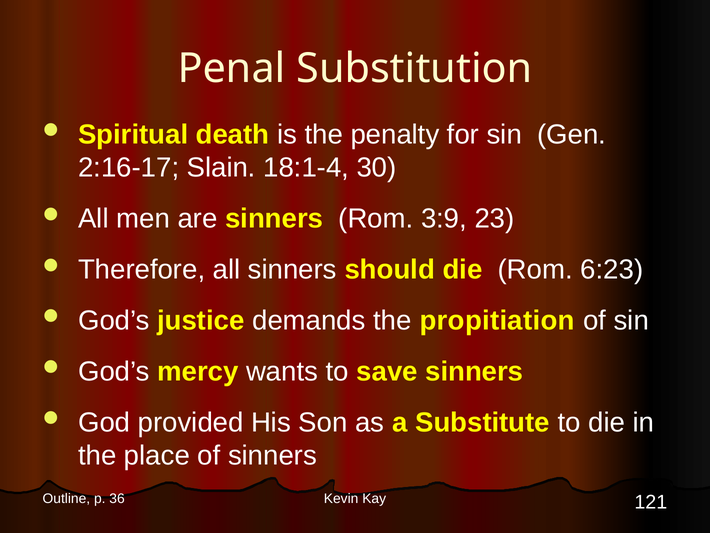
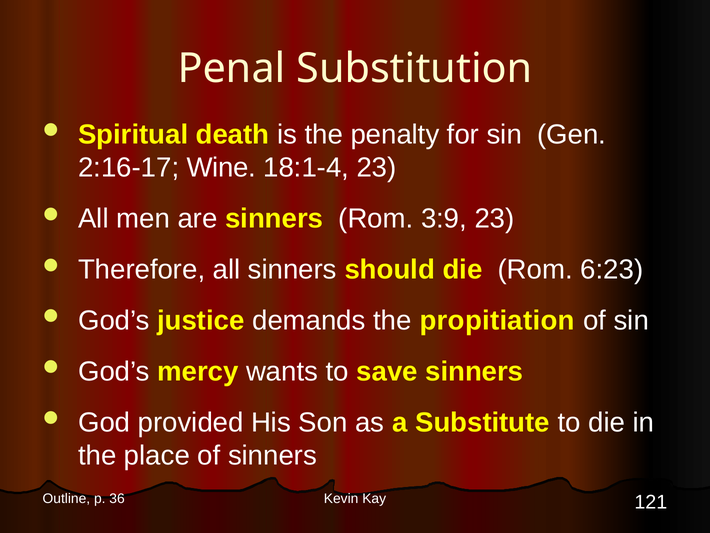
Slain: Slain -> Wine
18:1-4 30: 30 -> 23
